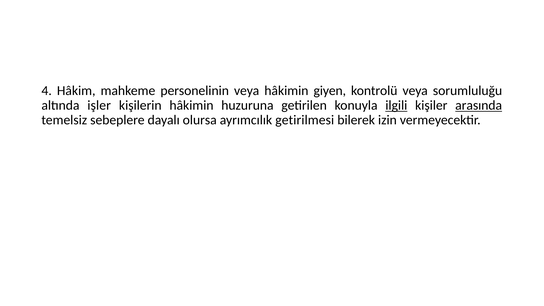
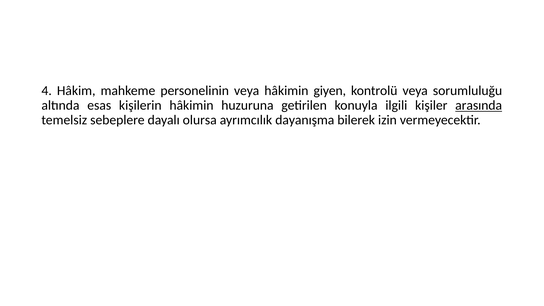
işler: işler -> esas
ilgili underline: present -> none
getirilmesi: getirilmesi -> dayanışma
